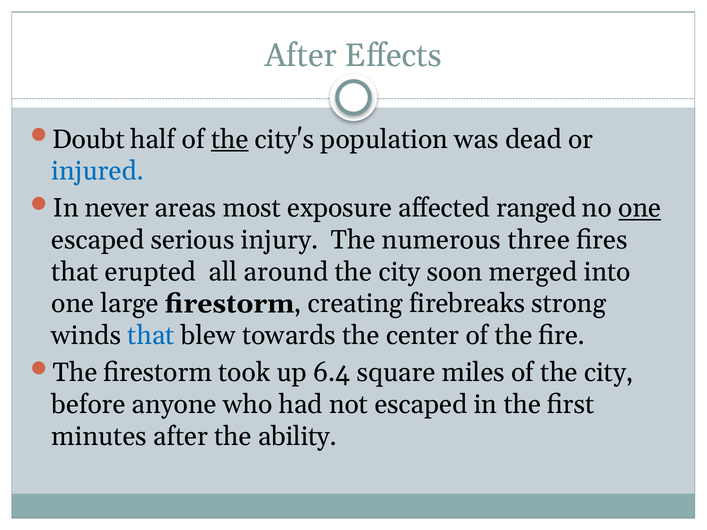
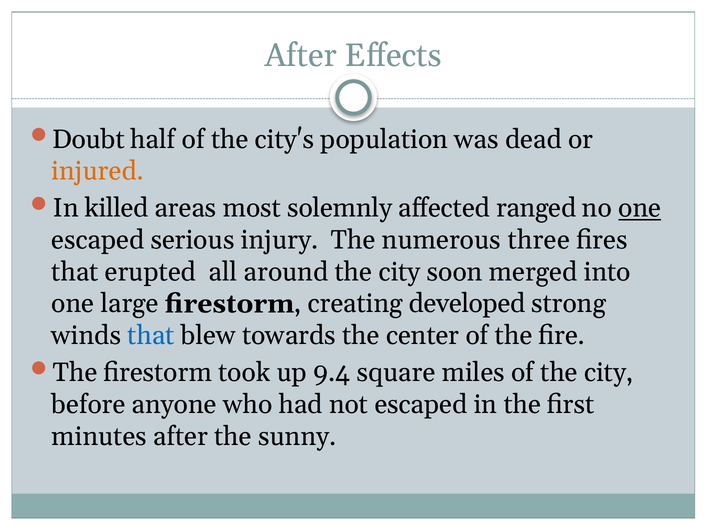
the at (230, 139) underline: present -> none
injured colour: blue -> orange
never: never -> killed
exposure: exposure -> solemnly
firebreaks: firebreaks -> developed
6.4: 6.4 -> 9.4
ability: ability -> sunny
